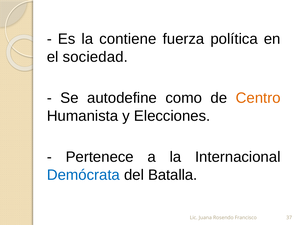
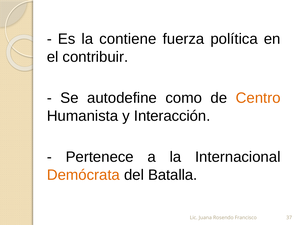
sociedad: sociedad -> contribuir
Elecciones: Elecciones -> Interacción
Demócrata colour: blue -> orange
